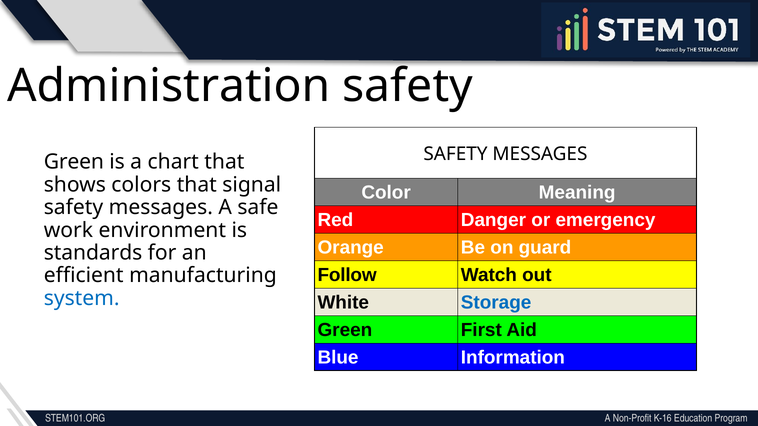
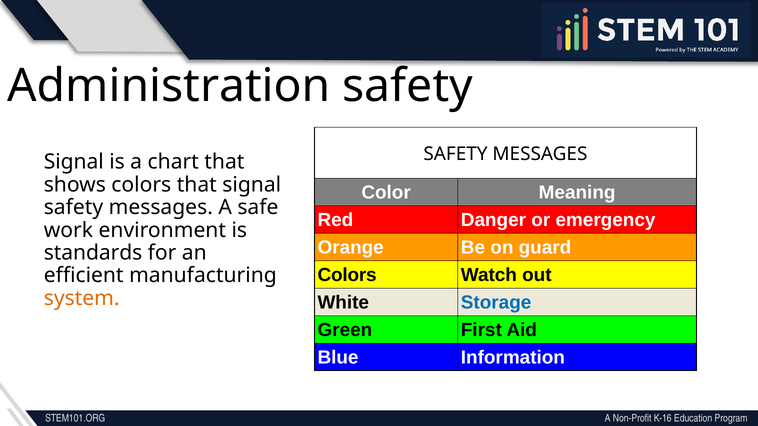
Green at (74, 162): Green -> Signal
Follow at (347, 275): Follow -> Colors
system colour: blue -> orange
